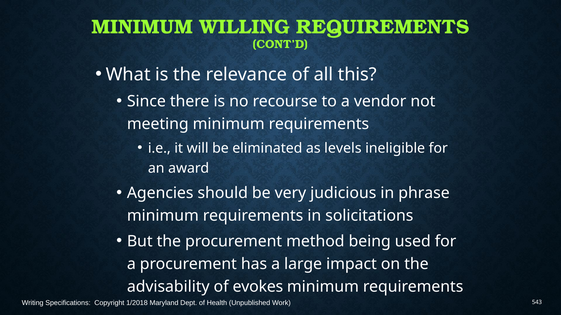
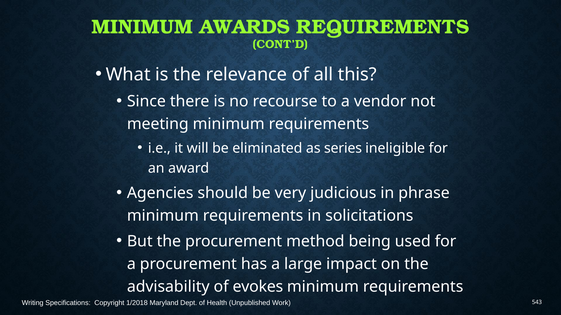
WILLING: WILLING -> AWARDS
levels: levels -> series
